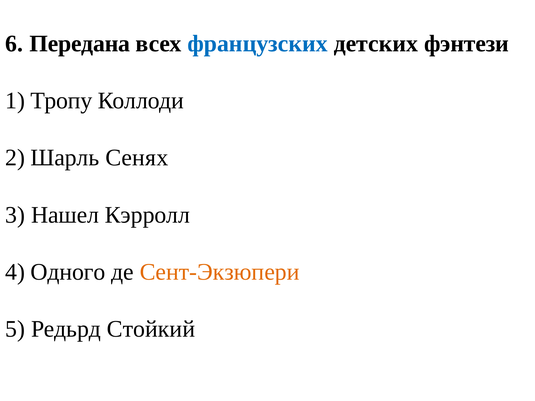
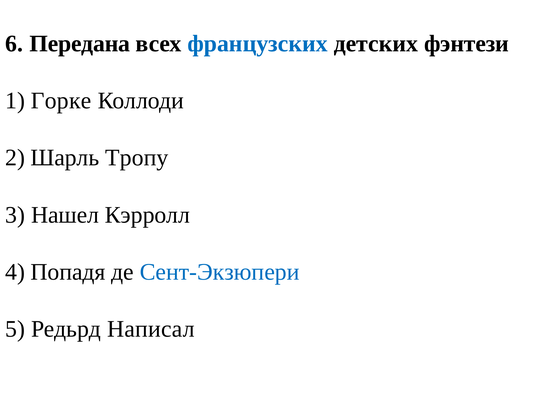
Тропу: Тропу -> Горке
Сенях: Сенях -> Тропу
Одного: Одного -> Попадя
Сент-Экзюпери colour: orange -> blue
Стойкий: Стойкий -> Написал
